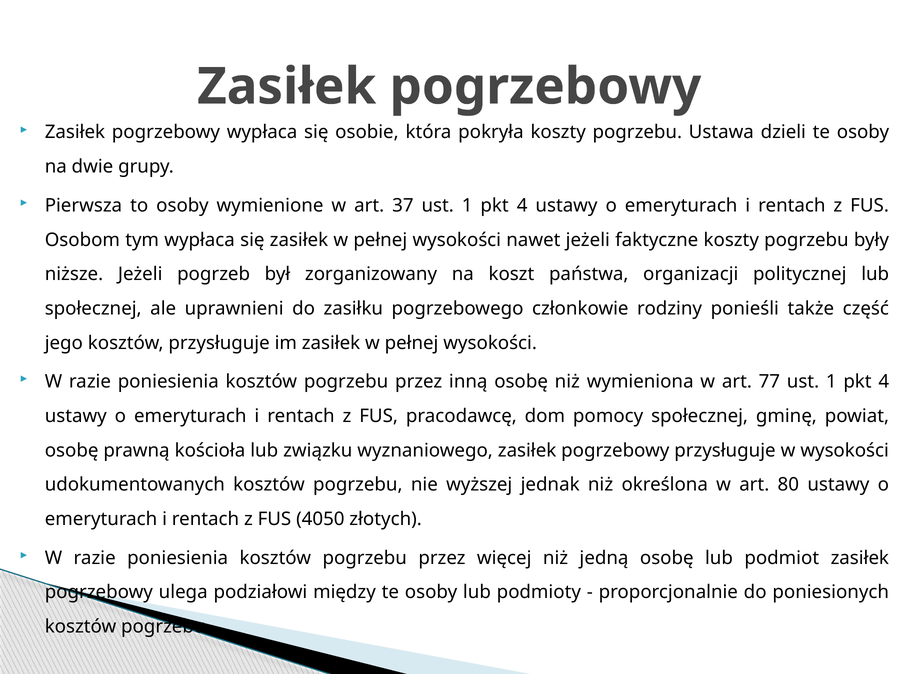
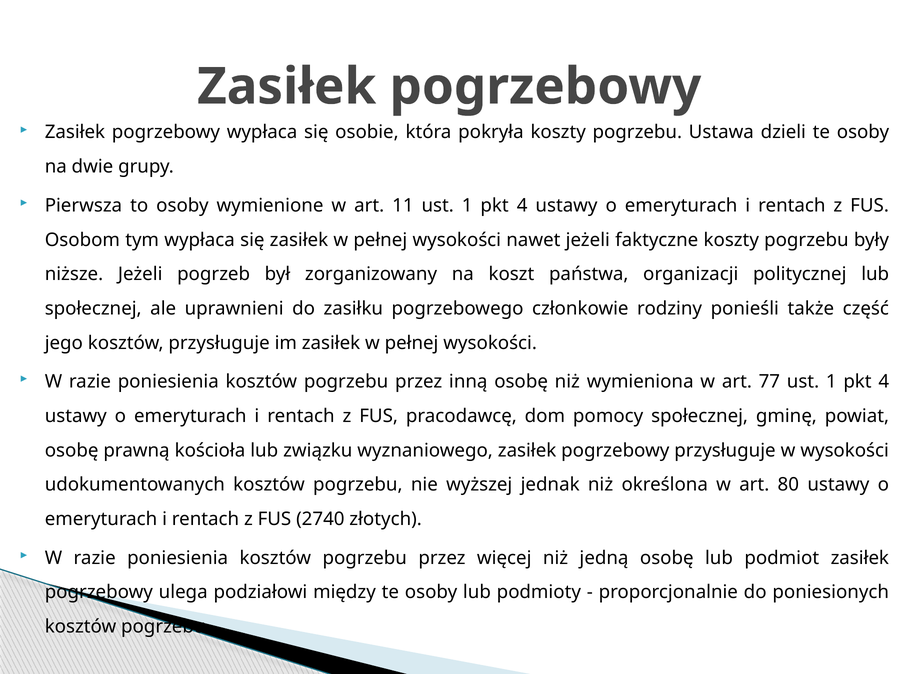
37: 37 -> 11
4050: 4050 -> 2740
